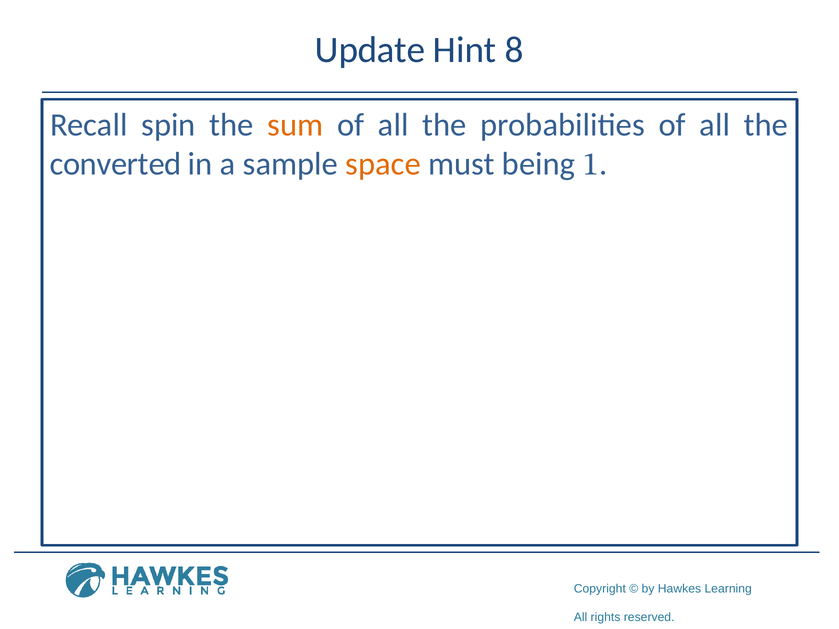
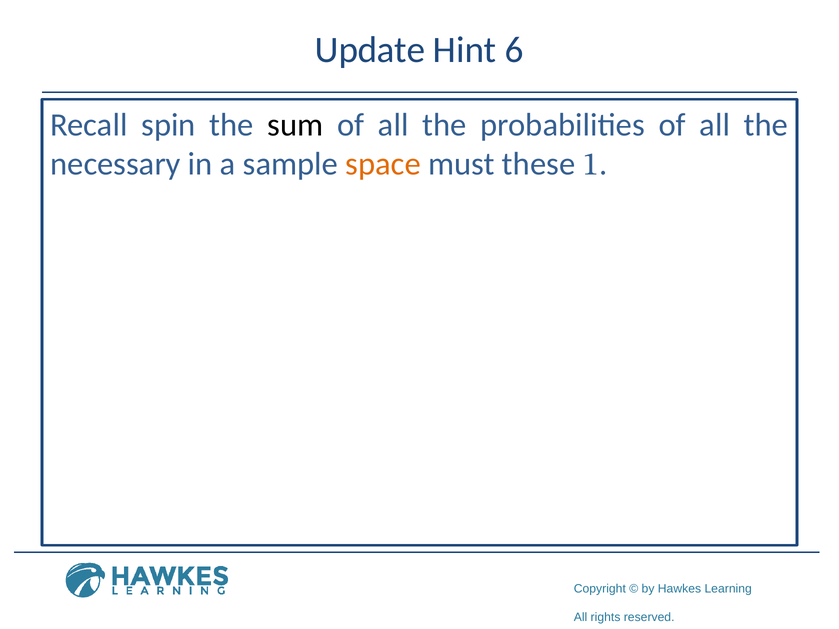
8: 8 -> 6
sum colour: orange -> black
converted: converted -> necessary
being: being -> these
